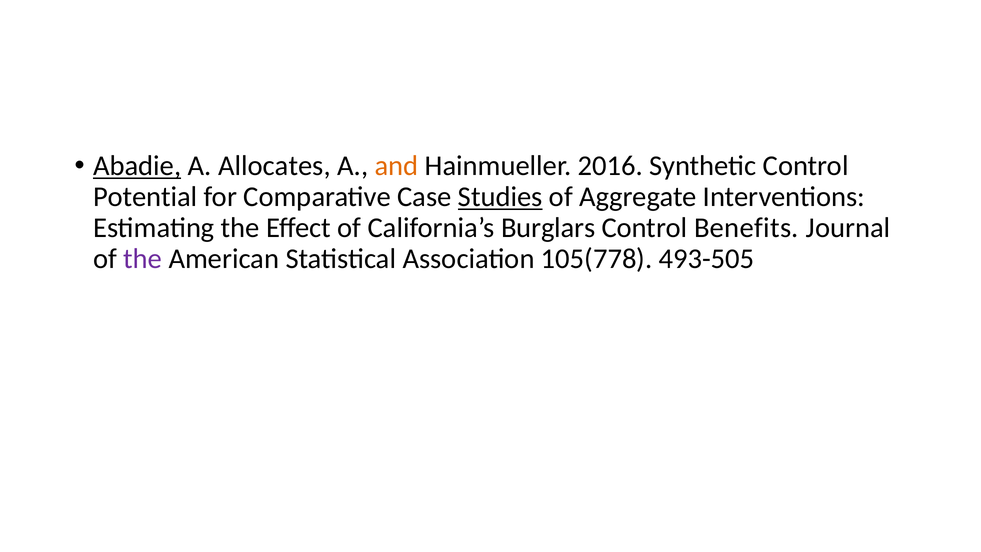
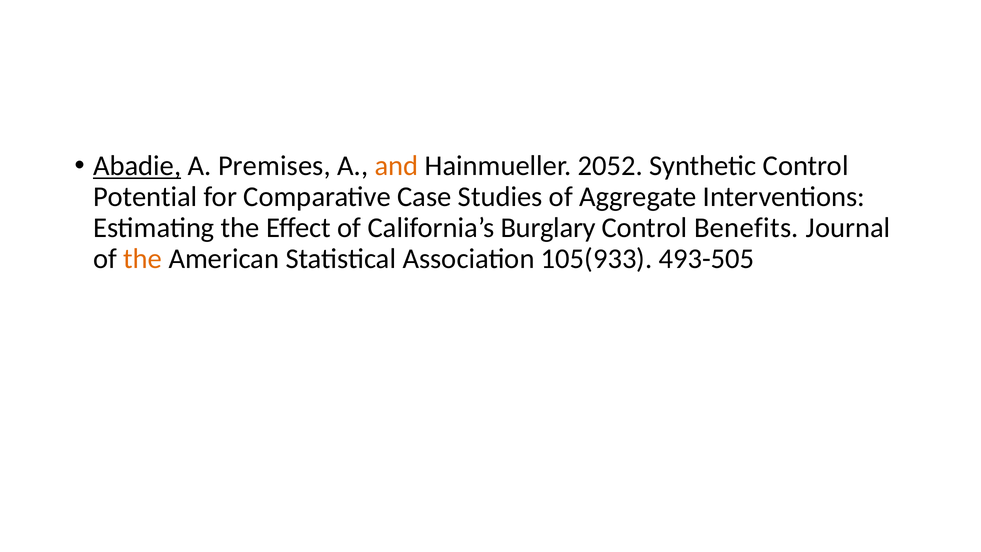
Allocates: Allocates -> Premises
2016: 2016 -> 2052
Studies underline: present -> none
Burglars: Burglars -> Burglary
the at (143, 259) colour: purple -> orange
105(778: 105(778 -> 105(933
